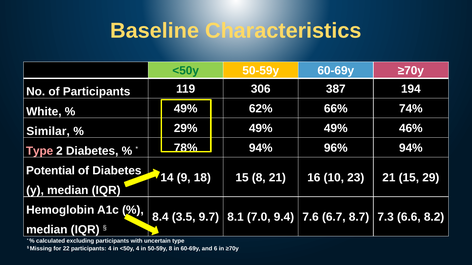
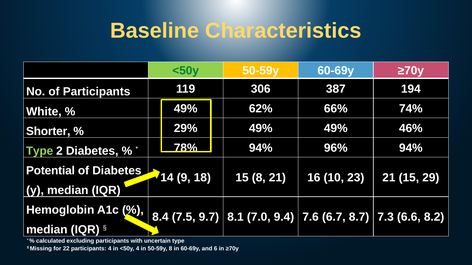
Similar: Similar -> Shorter
Type at (40, 151) colour: pink -> light green
3.5: 3.5 -> 7.5
